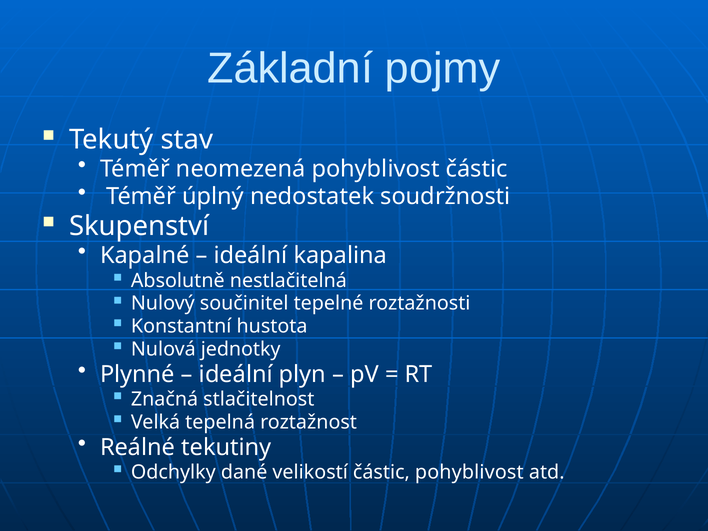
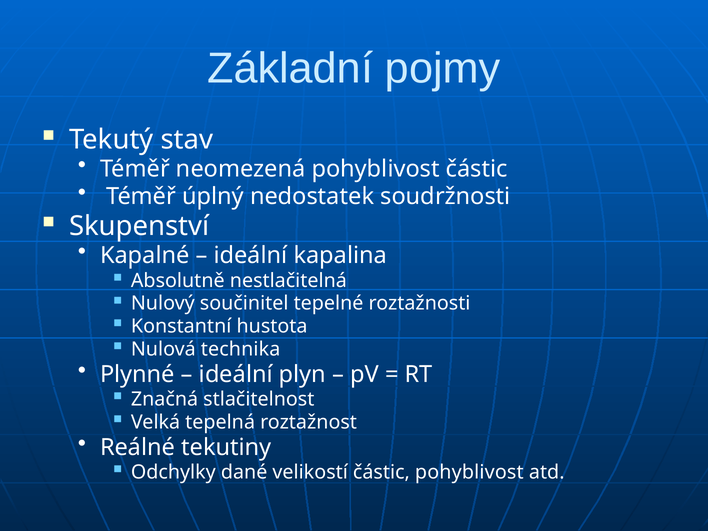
jednotky: jednotky -> technika
